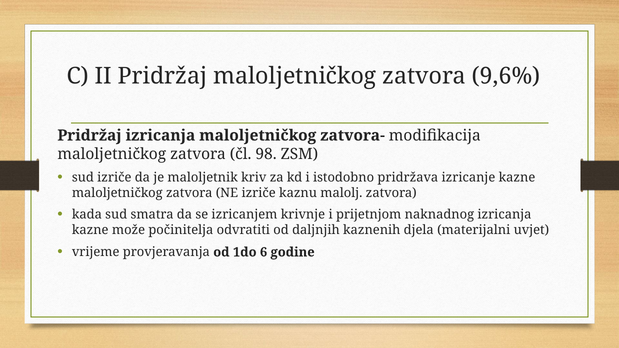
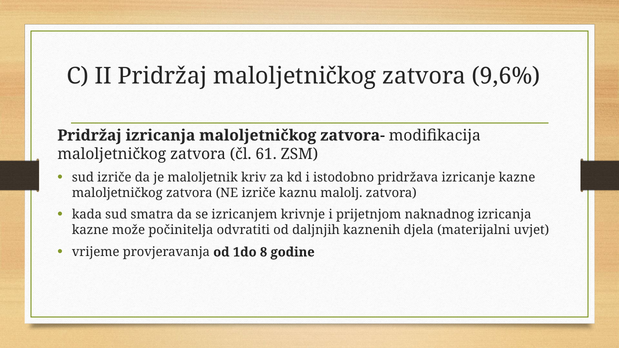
98: 98 -> 61
6: 6 -> 8
